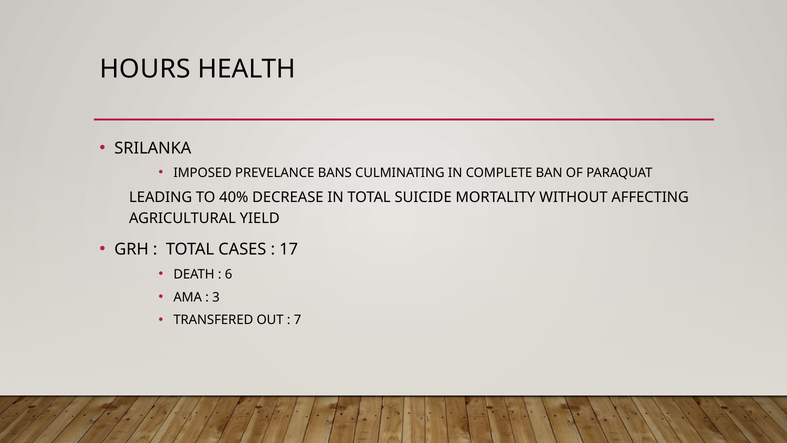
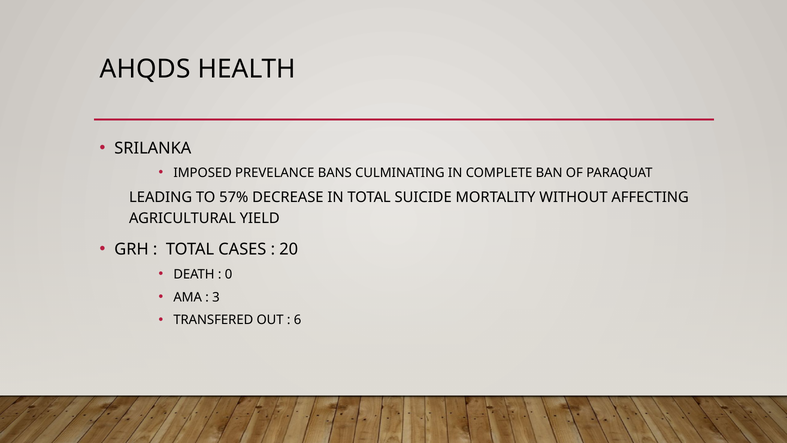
HOURS: HOURS -> AHQDS
40%: 40% -> 57%
17: 17 -> 20
6: 6 -> 0
7: 7 -> 6
